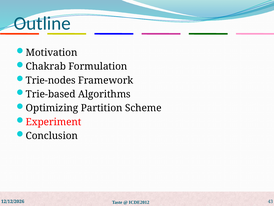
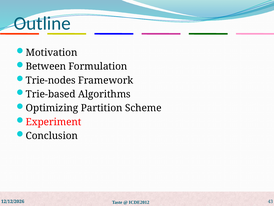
Chakrab: Chakrab -> Between
